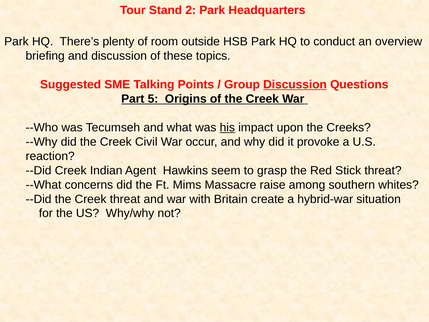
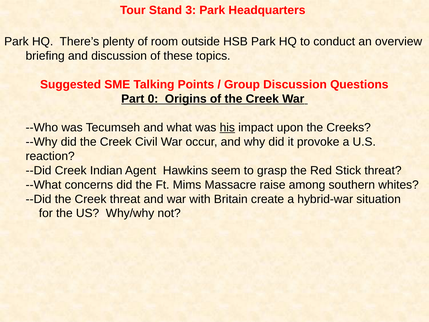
2: 2 -> 3
Discussion at (295, 84) underline: present -> none
5: 5 -> 0
